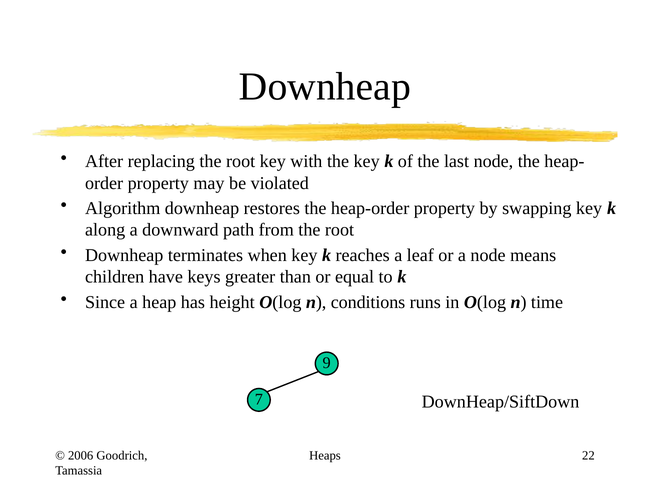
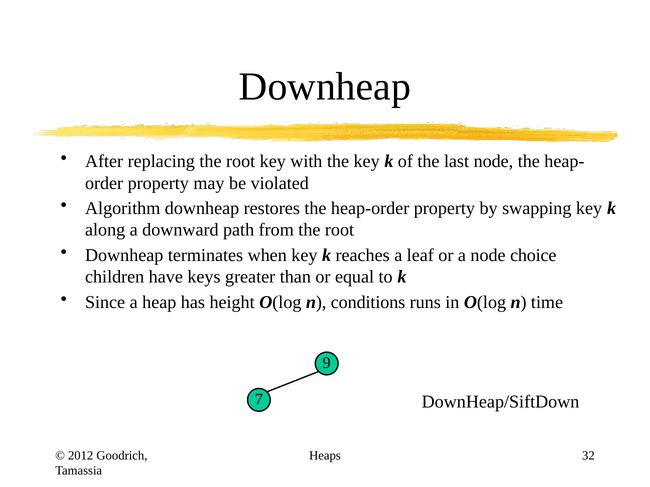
means: means -> choice
2006: 2006 -> 2012
22: 22 -> 32
